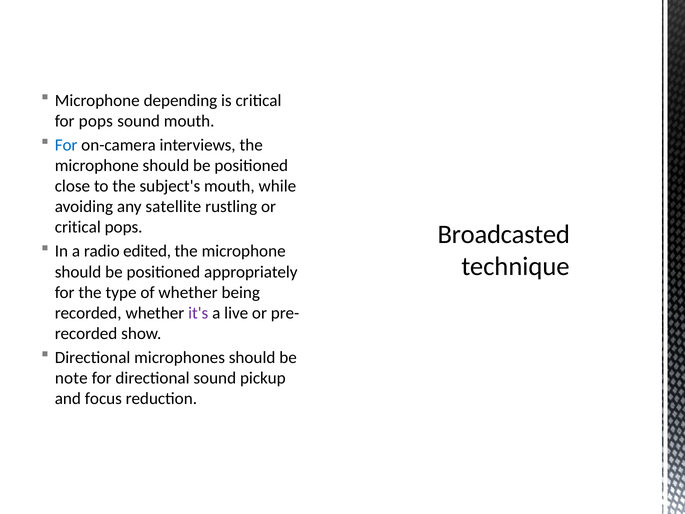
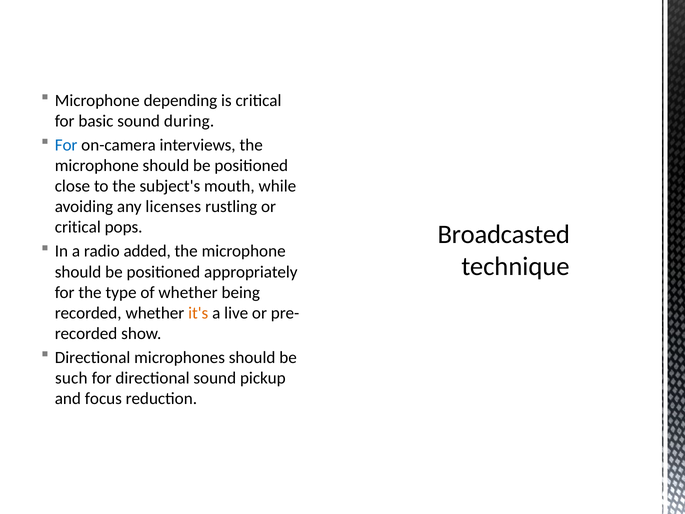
for pops: pops -> basic
sound mouth: mouth -> during
satellite: satellite -> licenses
edited: edited -> added
it's colour: purple -> orange
note: note -> such
